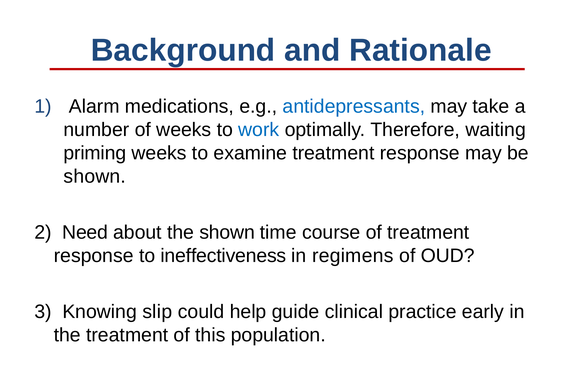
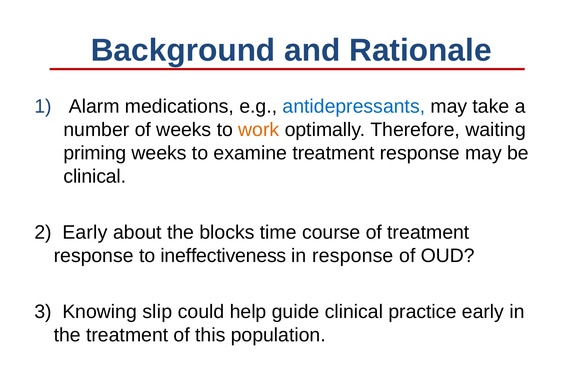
work colour: blue -> orange
shown at (95, 176): shown -> clinical
2 Need: Need -> Early
the shown: shown -> blocks
in regimens: regimens -> response
